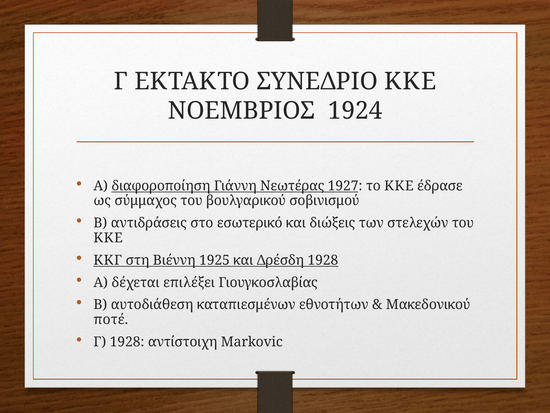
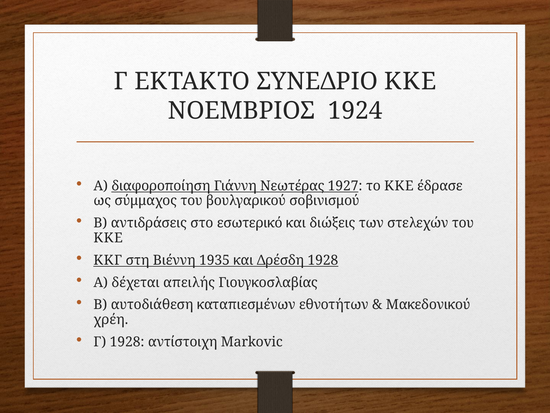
1925: 1925 -> 1935
επιλέξει: επιλέξει -> απειλής
ποτέ: ποτέ -> χρέη
